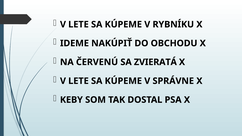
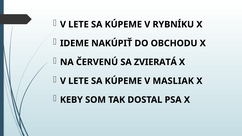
SPRÁVNE: SPRÁVNE -> MASLIAK
